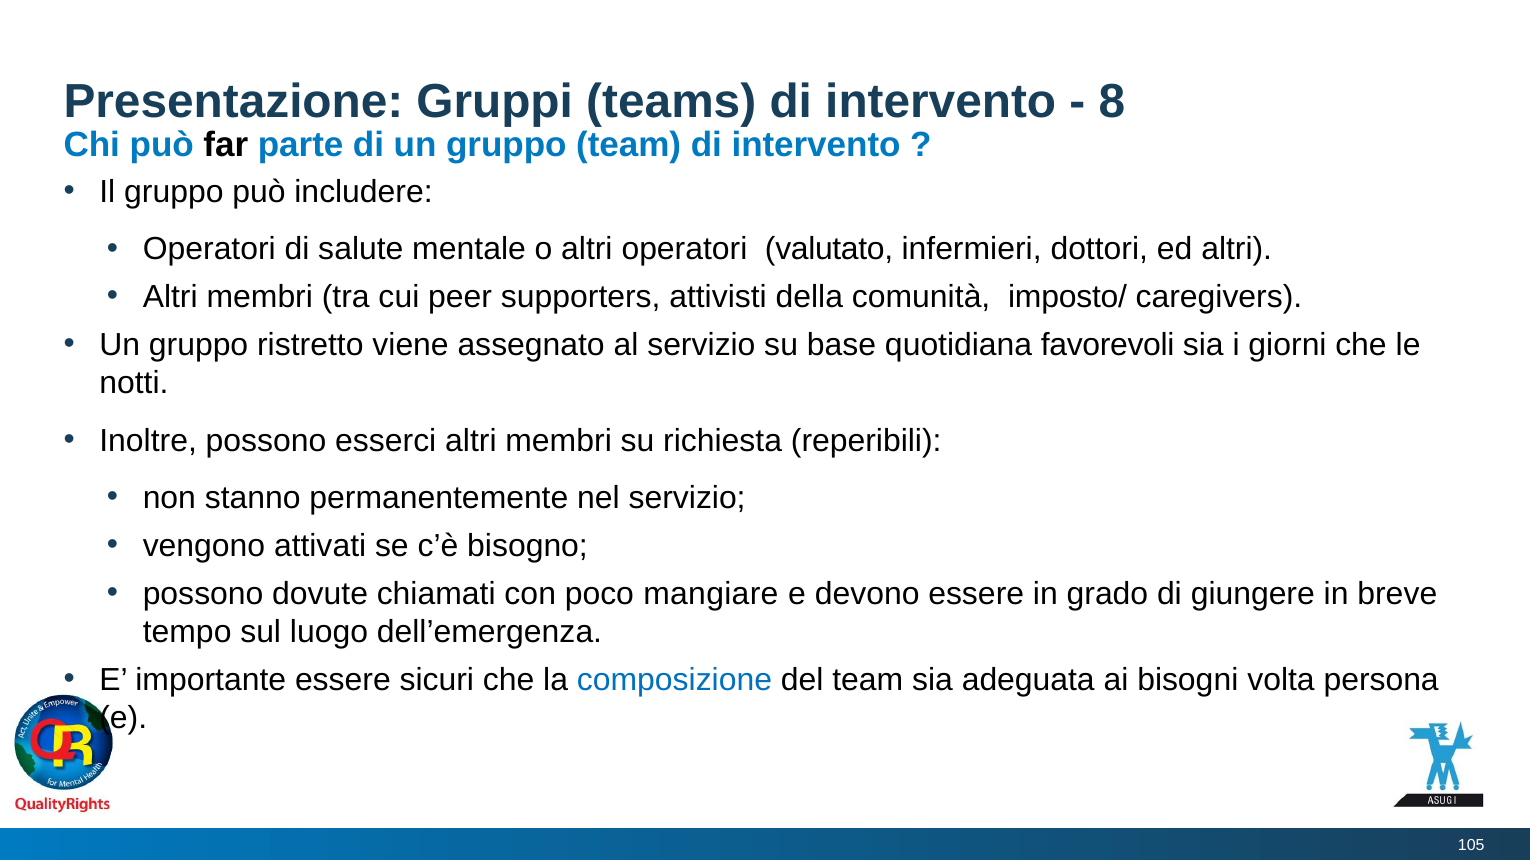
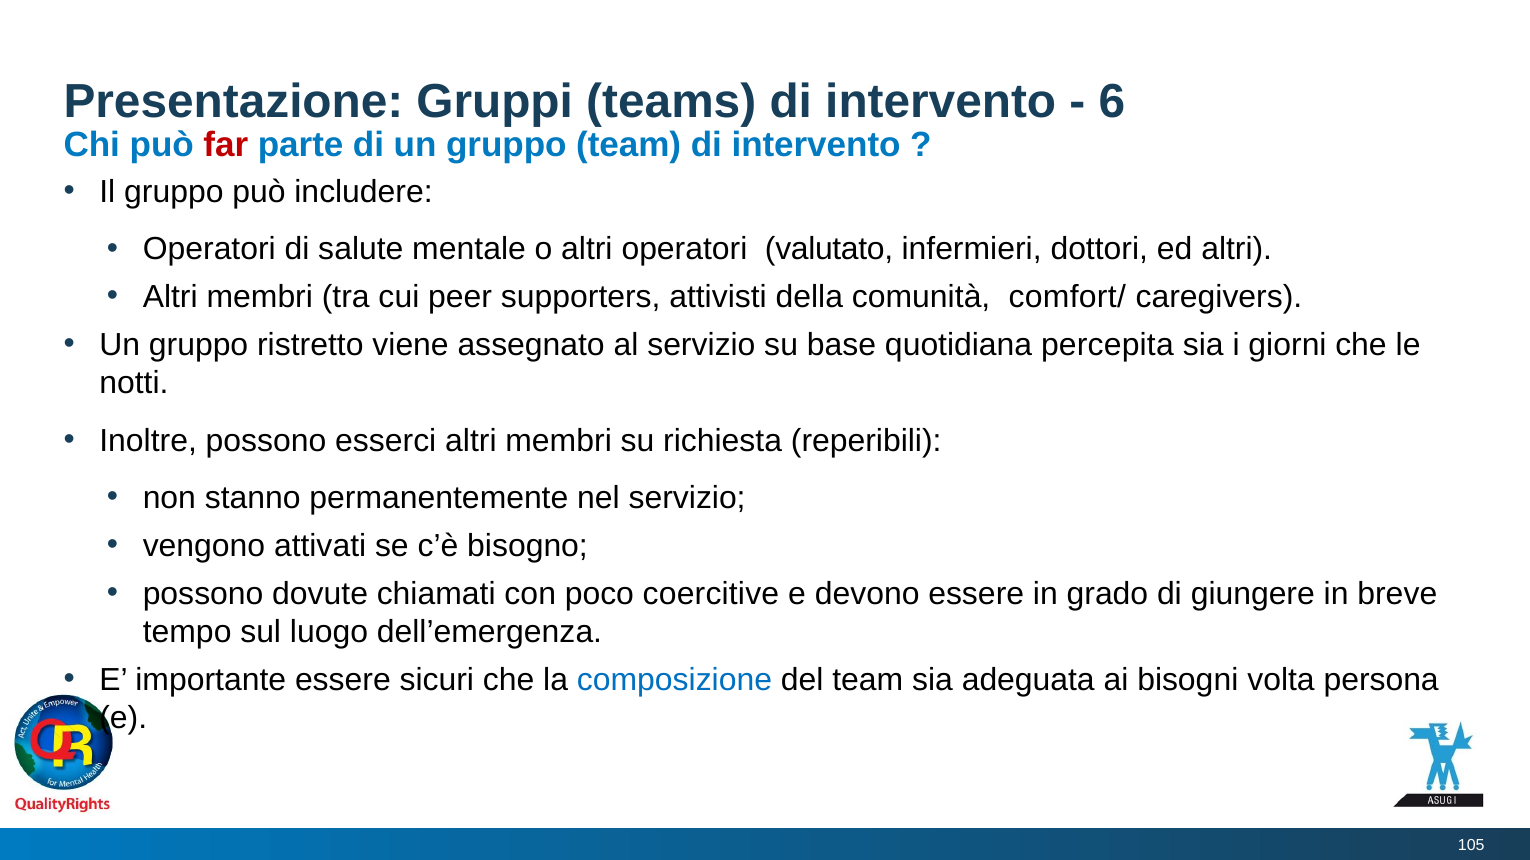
8: 8 -> 6
far colour: black -> red
imposto/: imposto/ -> comfort/
favorevoli: favorevoli -> percepita
mangiare: mangiare -> coercitive
